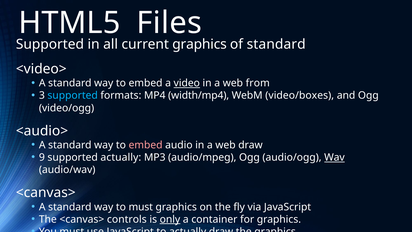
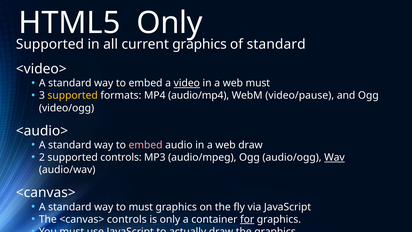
Files at (169, 23): Files -> Only
web from: from -> must
supported at (73, 96) colour: light blue -> yellow
width/mp4: width/mp4 -> audio/mp4
video/boxes: video/boxes -> video/pause
9: 9 -> 2
supported actually: actually -> controls
only at (170, 219) underline: present -> none
for at (247, 219) underline: none -> present
